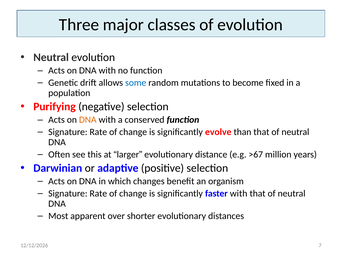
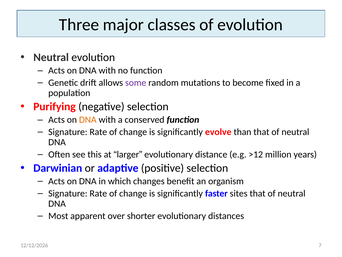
some colour: blue -> purple
>67: >67 -> >12
faster with: with -> sites
